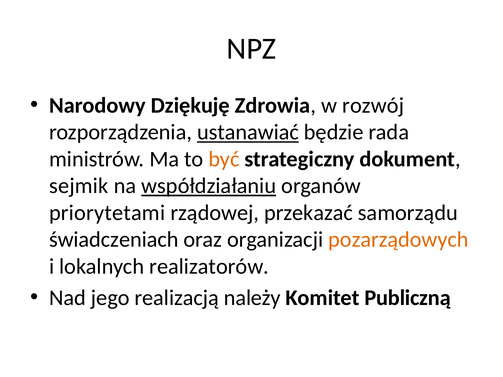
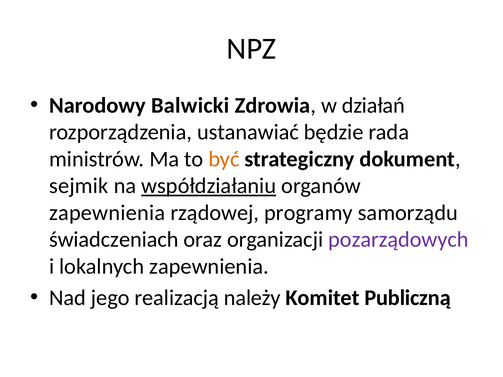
Dziękuję: Dziękuję -> Balwicki
rozwój: rozwój -> działań
ustanawiać underline: present -> none
priorytetami at (107, 213): priorytetami -> zapewnienia
przekazać: przekazać -> programy
pozarządowych colour: orange -> purple
lokalnych realizatorów: realizatorów -> zapewnienia
